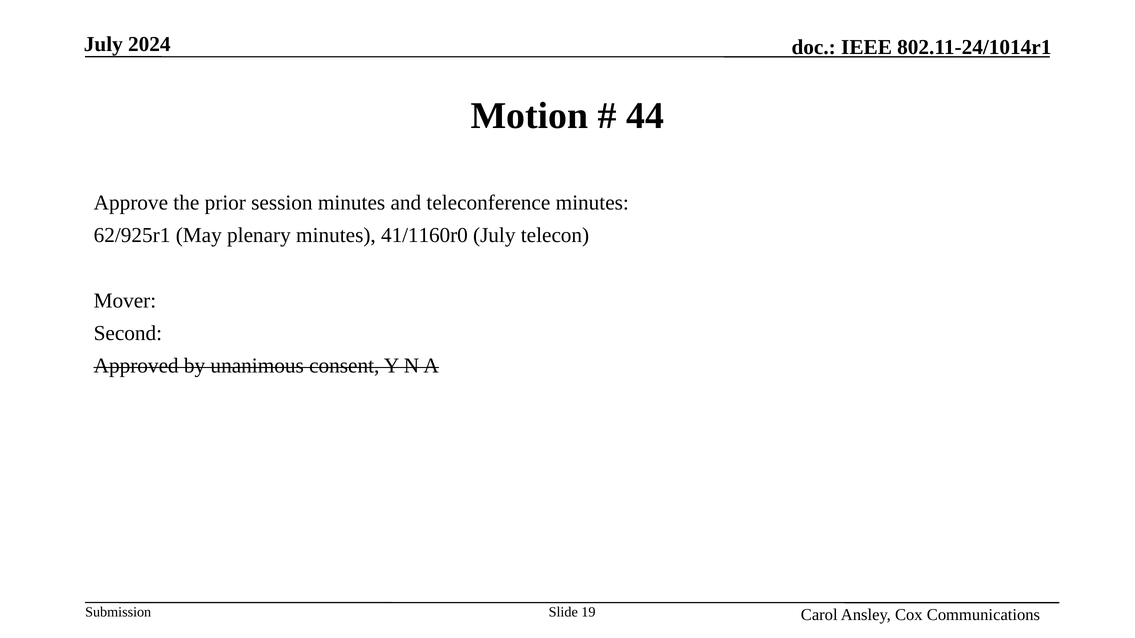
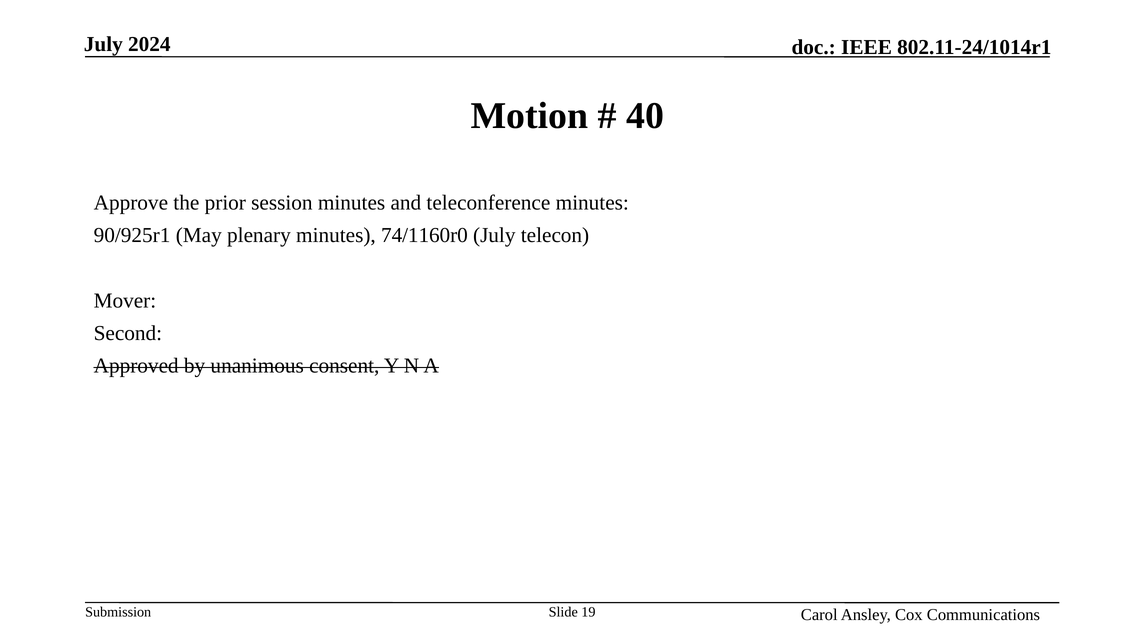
44: 44 -> 40
62/925r1: 62/925r1 -> 90/925r1
41/1160r0: 41/1160r0 -> 74/1160r0
